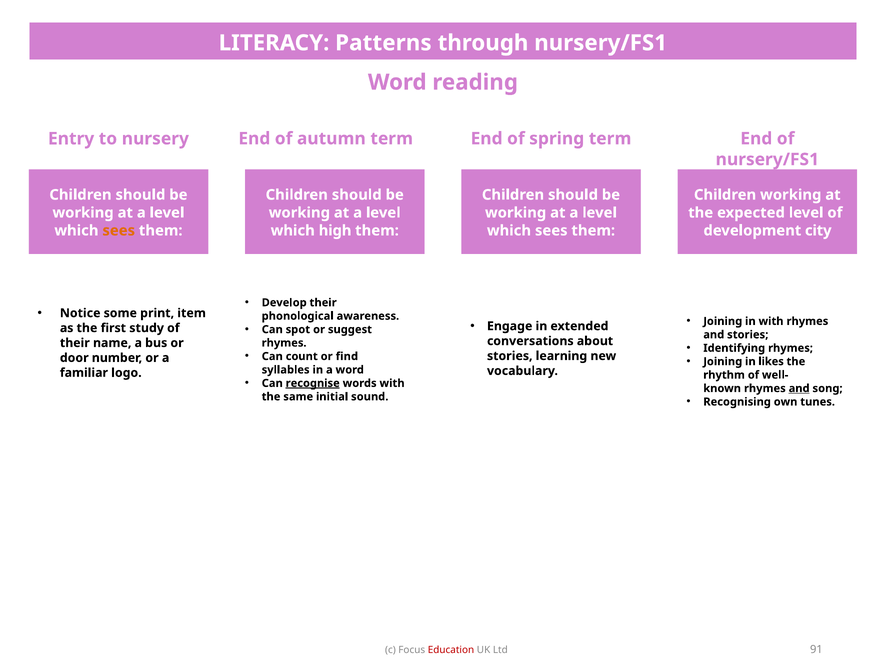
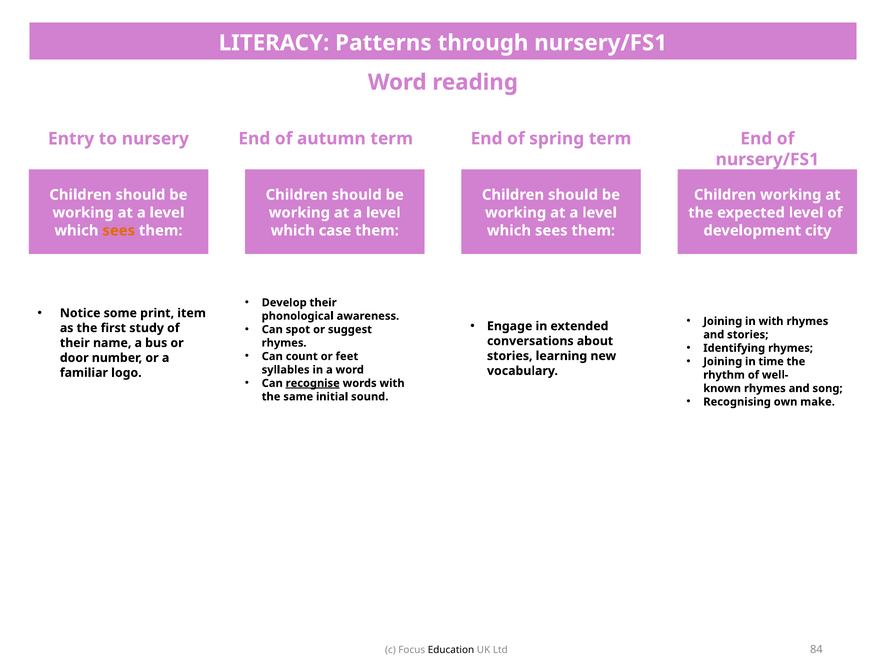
high: high -> case
find: find -> feet
likes: likes -> time
and at (799, 388) underline: present -> none
tunes: tunes -> make
Education colour: red -> black
91: 91 -> 84
